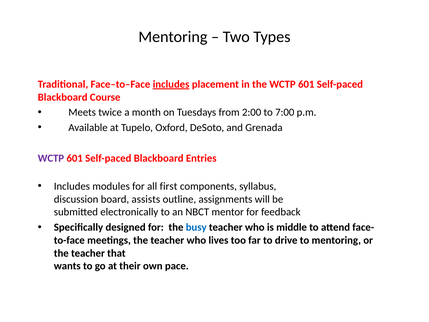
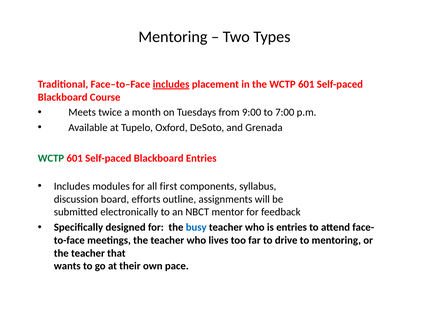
2:00: 2:00 -> 9:00
WCTP at (51, 158) colour: purple -> green
assists: assists -> efforts
is middle: middle -> entries
